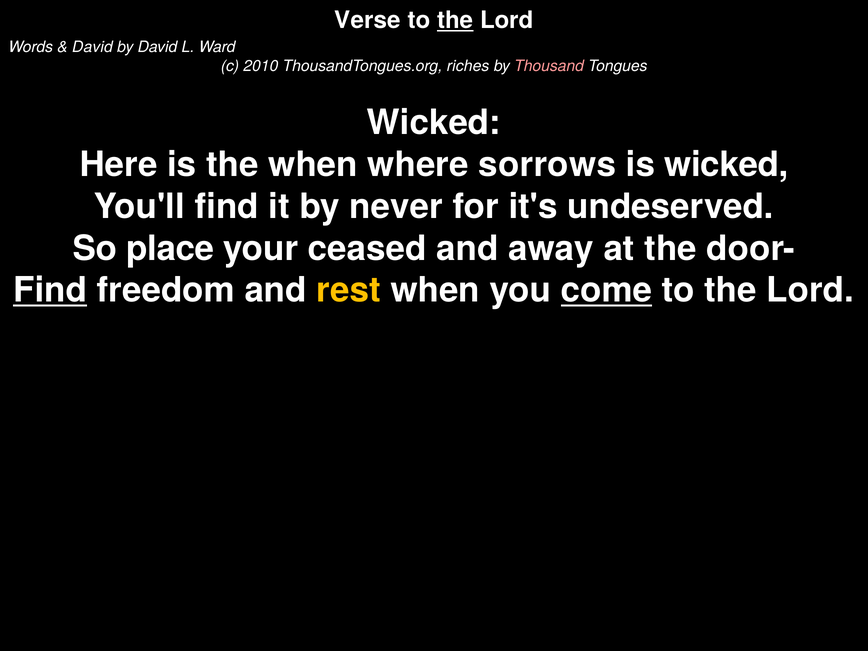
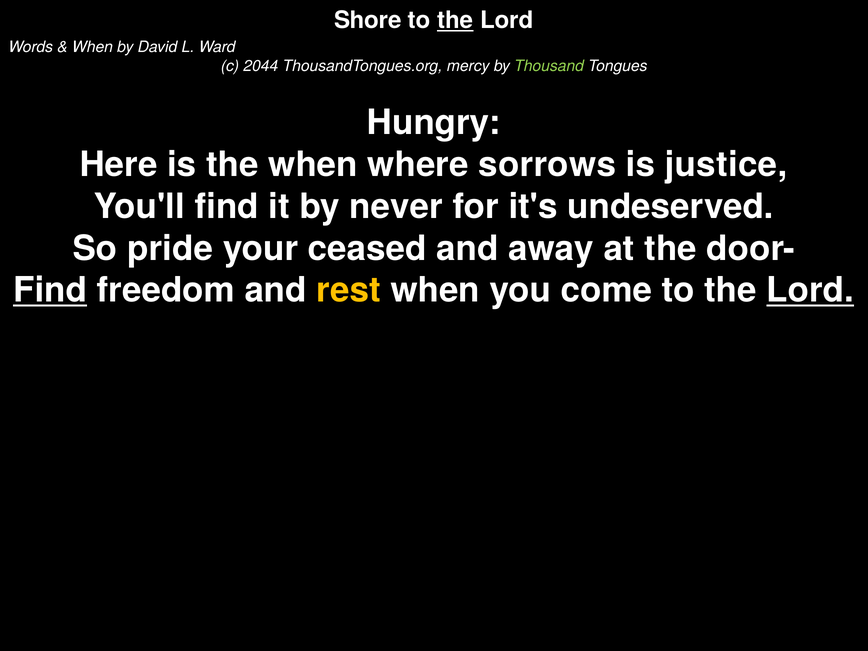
Verse: Verse -> Shore
David at (92, 47): David -> When
2010: 2010 -> 2044
riches: riches -> mercy
Thousand colour: pink -> light green
Wicked at (434, 123): Wicked -> Hungry
is wicked: wicked -> justice
place: place -> pride
come underline: present -> none
Lord at (810, 290) underline: none -> present
